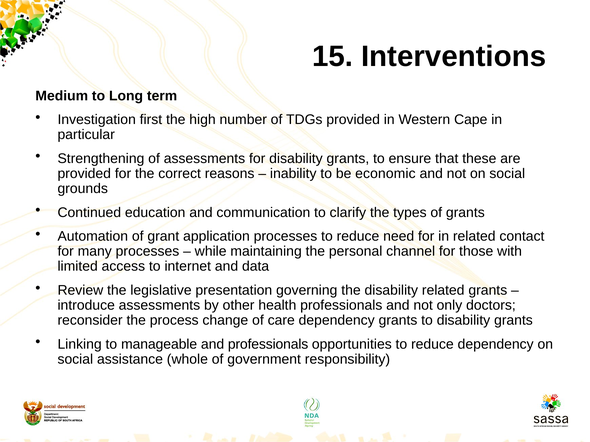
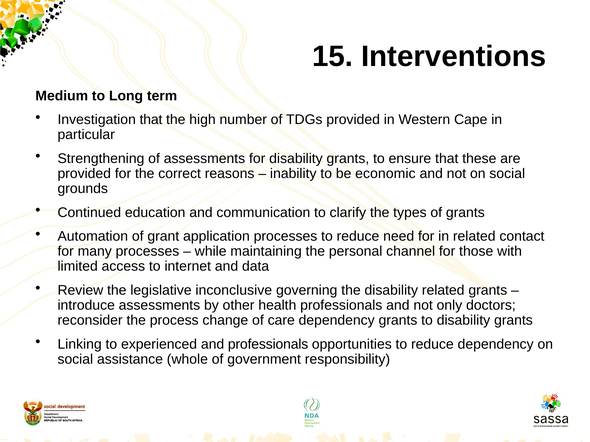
Investigation first: first -> that
presentation: presentation -> inconclusive
manageable: manageable -> experienced
